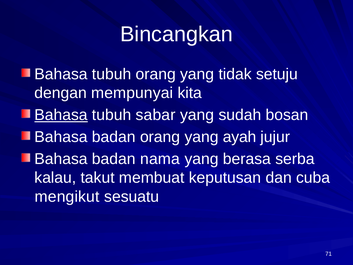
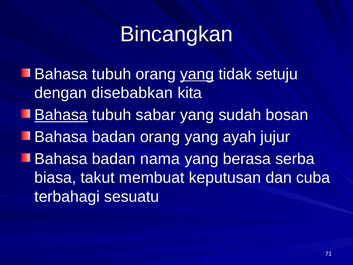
yang at (197, 74) underline: none -> present
mempunyai: mempunyai -> disebabkan
kalau: kalau -> biasa
mengikut: mengikut -> terbahagi
